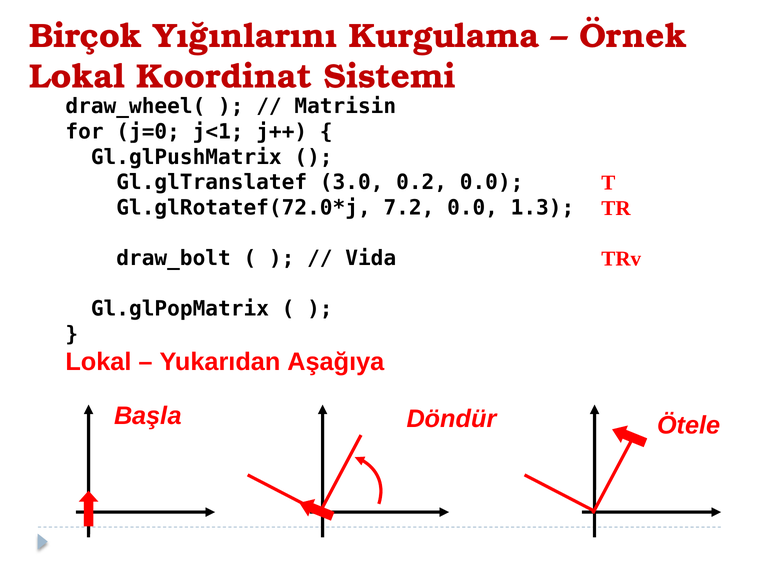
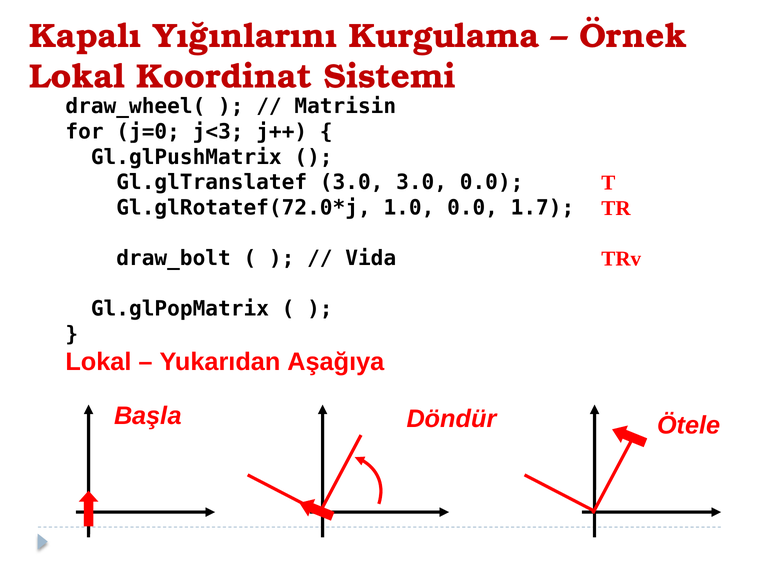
Birçok: Birçok -> Kapalı
j<1: j<1 -> j<3
3.0 0.2: 0.2 -> 3.0
7.2: 7.2 -> 1.0
1.3: 1.3 -> 1.7
